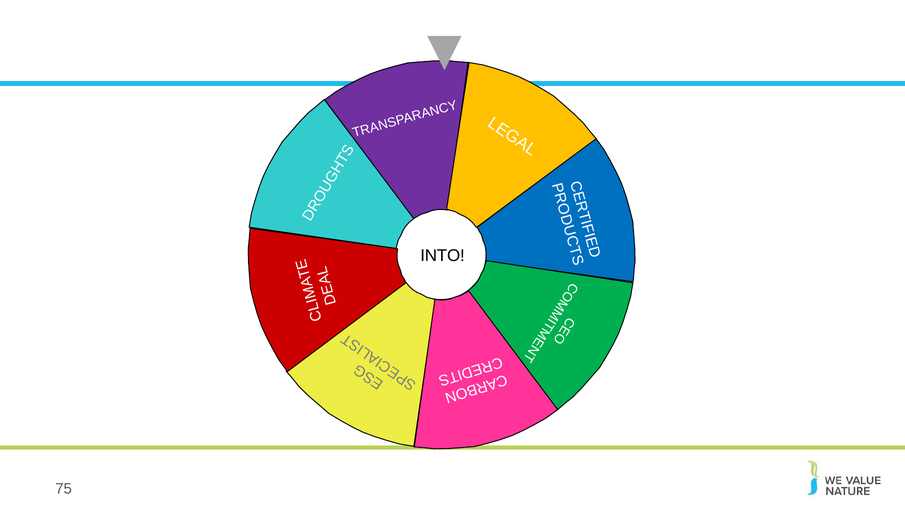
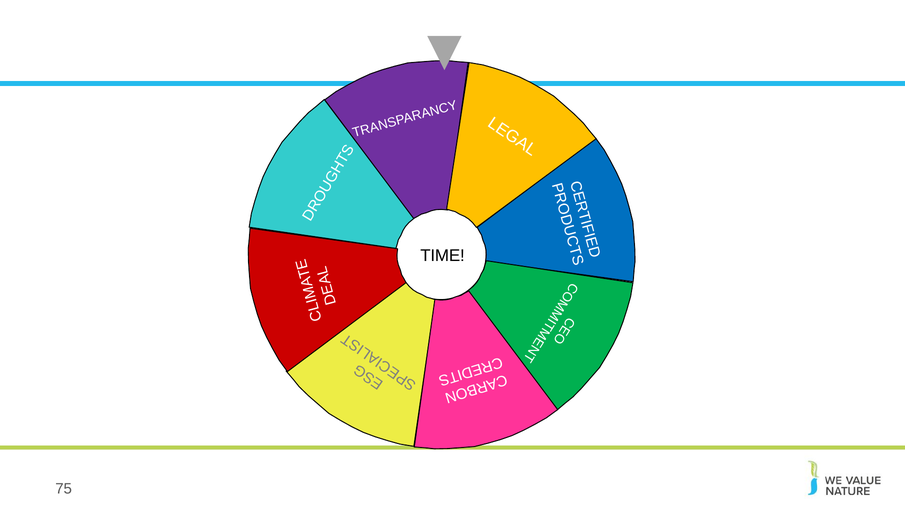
INTO: INTO -> TIME
